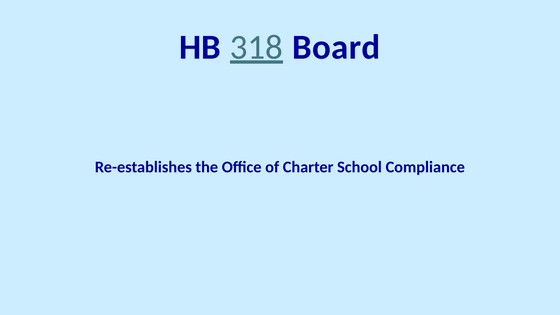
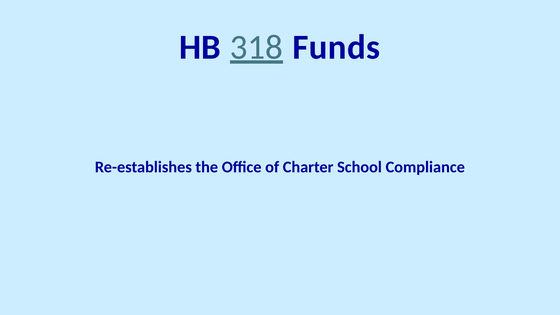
Board: Board -> Funds
